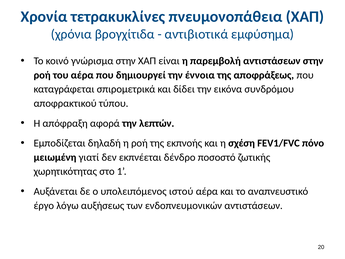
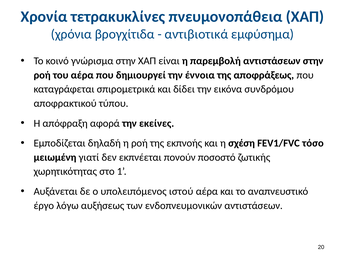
λεπτών: λεπτών -> εκείνες
πόνο: πόνο -> τόσο
δένδρο: δένδρο -> πονούν
